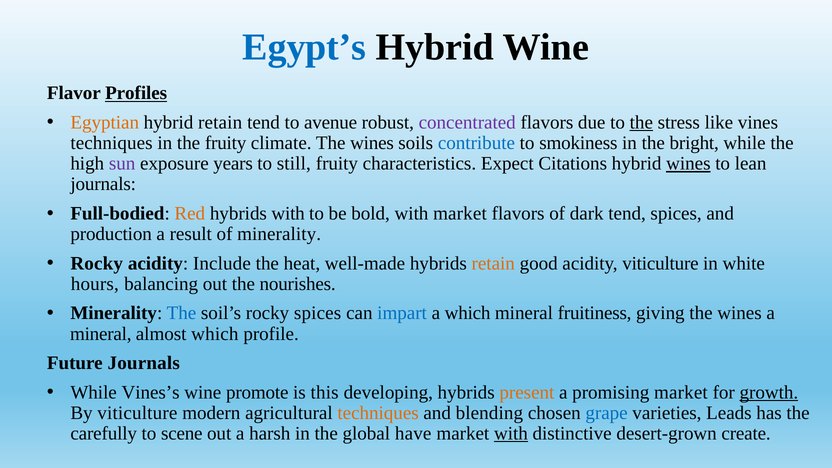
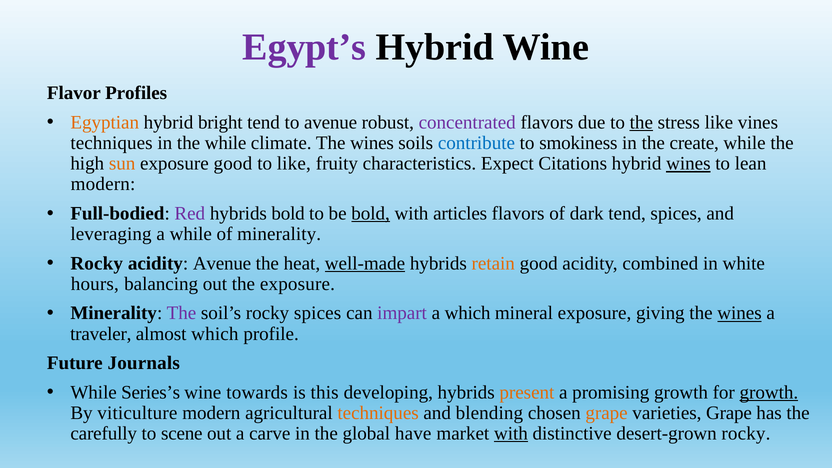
Egypt’s colour: blue -> purple
Profiles underline: present -> none
hybrid retain: retain -> bright
the fruity: fruity -> while
bright: bright -> create
sun colour: purple -> orange
exposure years: years -> good
to still: still -> like
journals at (103, 184): journals -> modern
Red colour: orange -> purple
hybrids with: with -> bold
bold at (371, 213) underline: none -> present
with market: market -> articles
production: production -> leveraging
a result: result -> while
acidity Include: Include -> Avenue
well-made underline: none -> present
acidity viticulture: viticulture -> combined
the nourishes: nourishes -> exposure
The at (181, 313) colour: blue -> purple
impart colour: blue -> purple
mineral fruitiness: fruitiness -> exposure
wines at (740, 313) underline: none -> present
mineral at (101, 334): mineral -> traveler
Vines’s: Vines’s -> Series’s
promote: promote -> towards
promising market: market -> growth
grape at (607, 413) colour: blue -> orange
varieties Leads: Leads -> Grape
harsh: harsh -> carve
desert-grown create: create -> rocky
